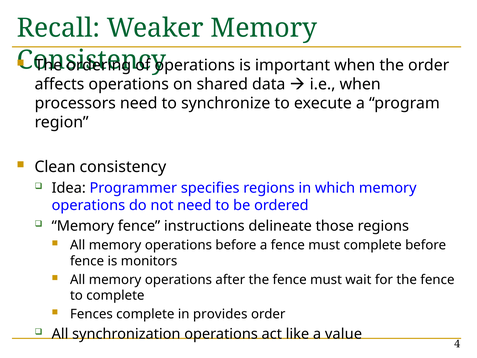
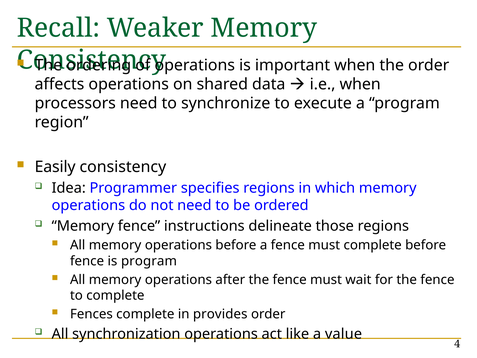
Clean: Clean -> Easily
is monitors: monitors -> program
